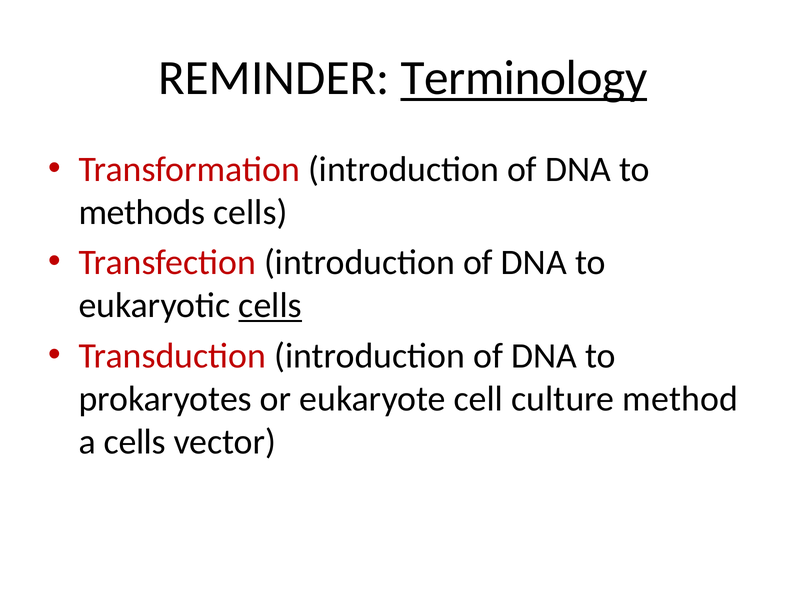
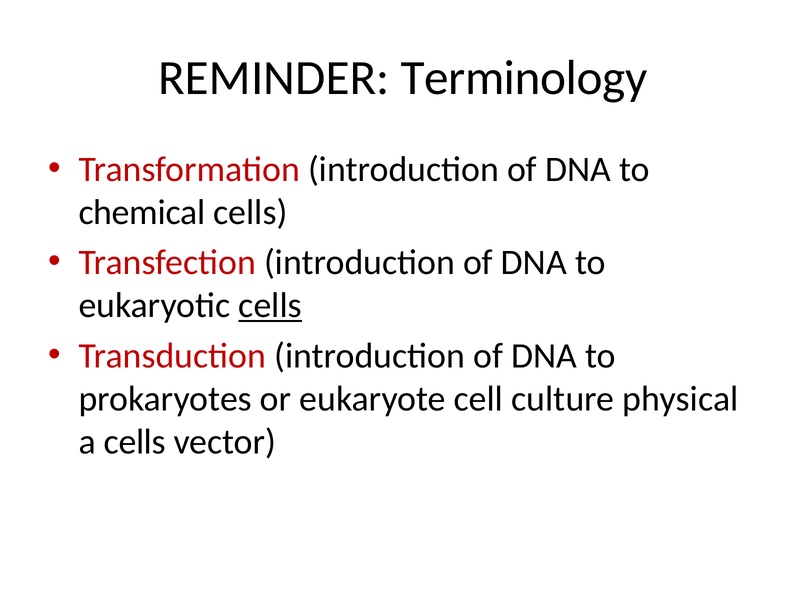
Terminology underline: present -> none
methods: methods -> chemical
method: method -> physical
